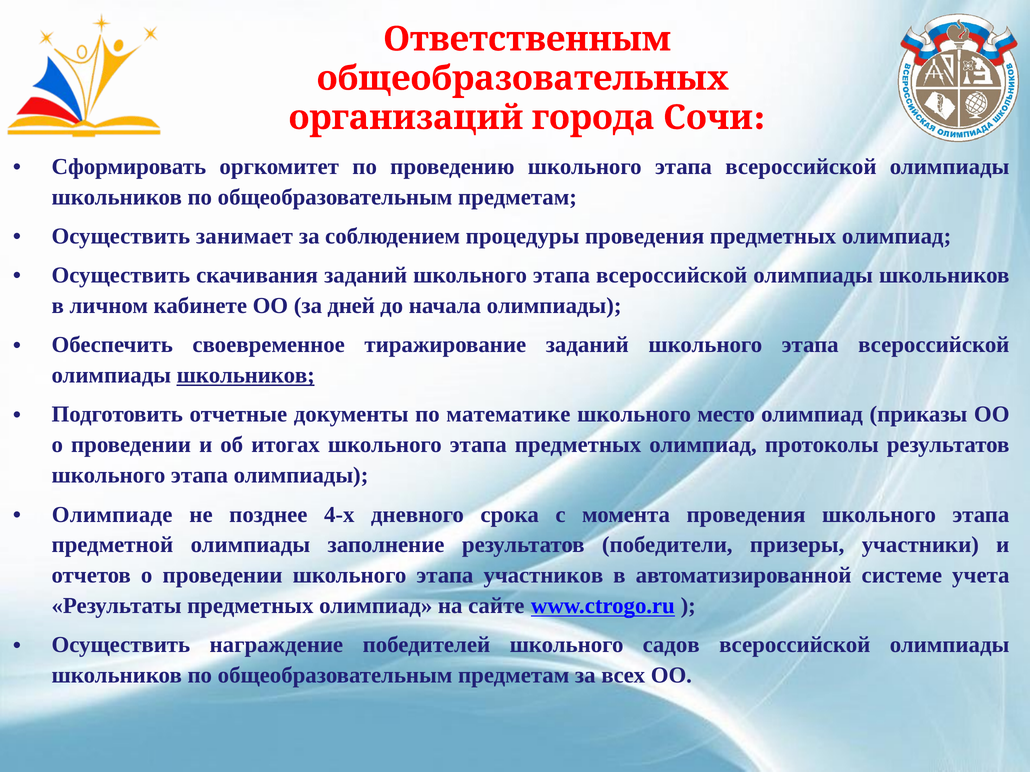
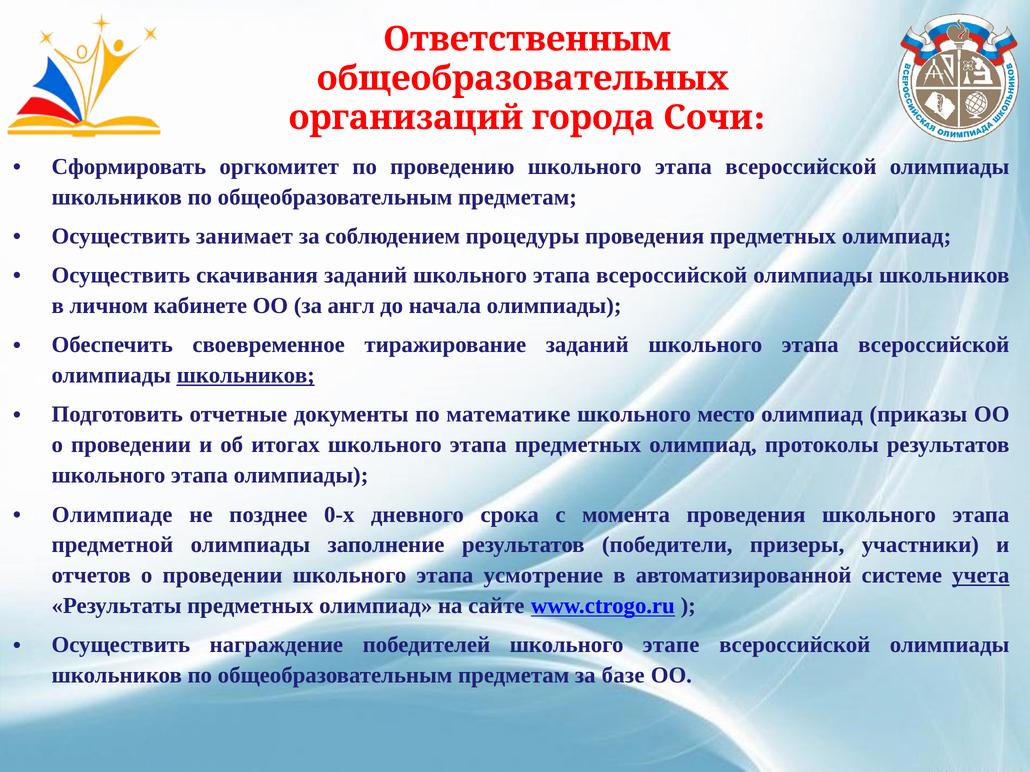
дней: дней -> англ
4-х: 4-х -> 0-х
участников: участников -> усмотрение
учета underline: none -> present
садов: садов -> этапе
всех: всех -> базе
